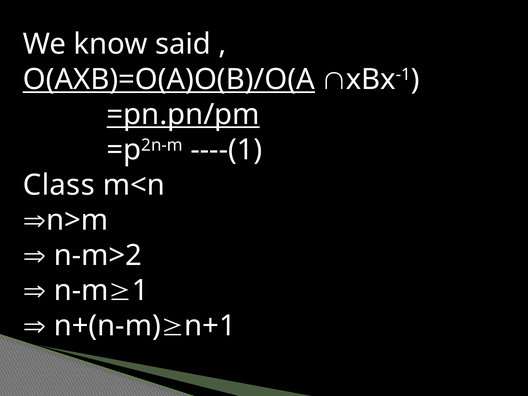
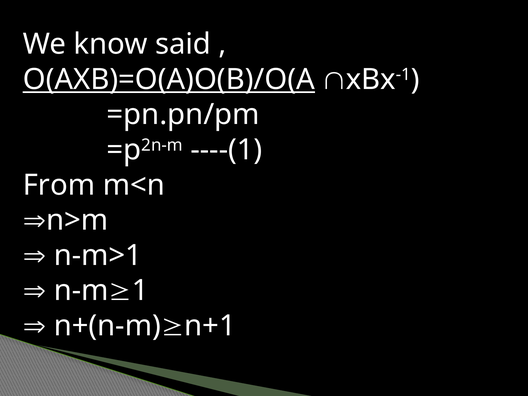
=pn.pn/pm underline: present -> none
Class: Class -> From
n-m>2: n-m>2 -> n-m>1
